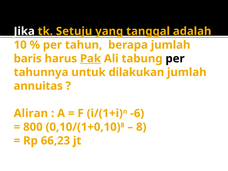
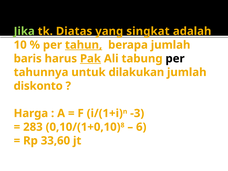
Jika colour: white -> light green
Setuju: Setuju -> Diatas
tanggal: tanggal -> singkat
tahun underline: none -> present
annuitas: annuitas -> diskonto
Aliran: Aliran -> Harga
-6: -6 -> -3
800: 800 -> 283
8 at (141, 127): 8 -> 6
66,23: 66,23 -> 33,60
